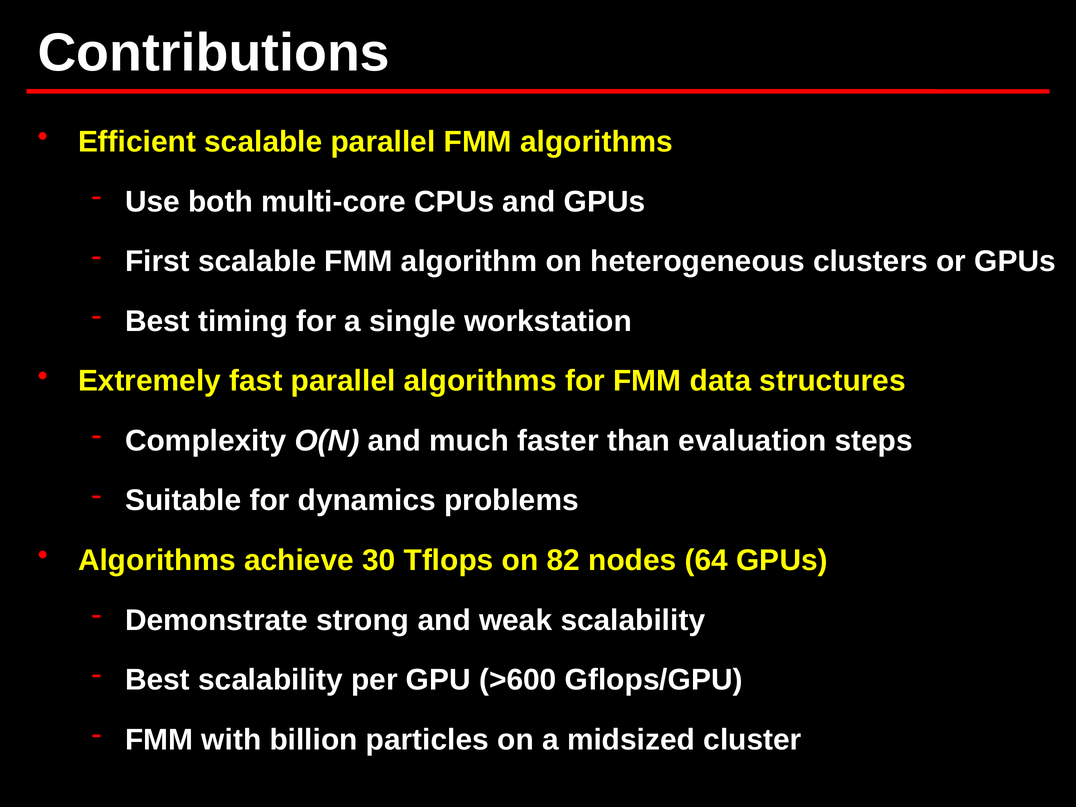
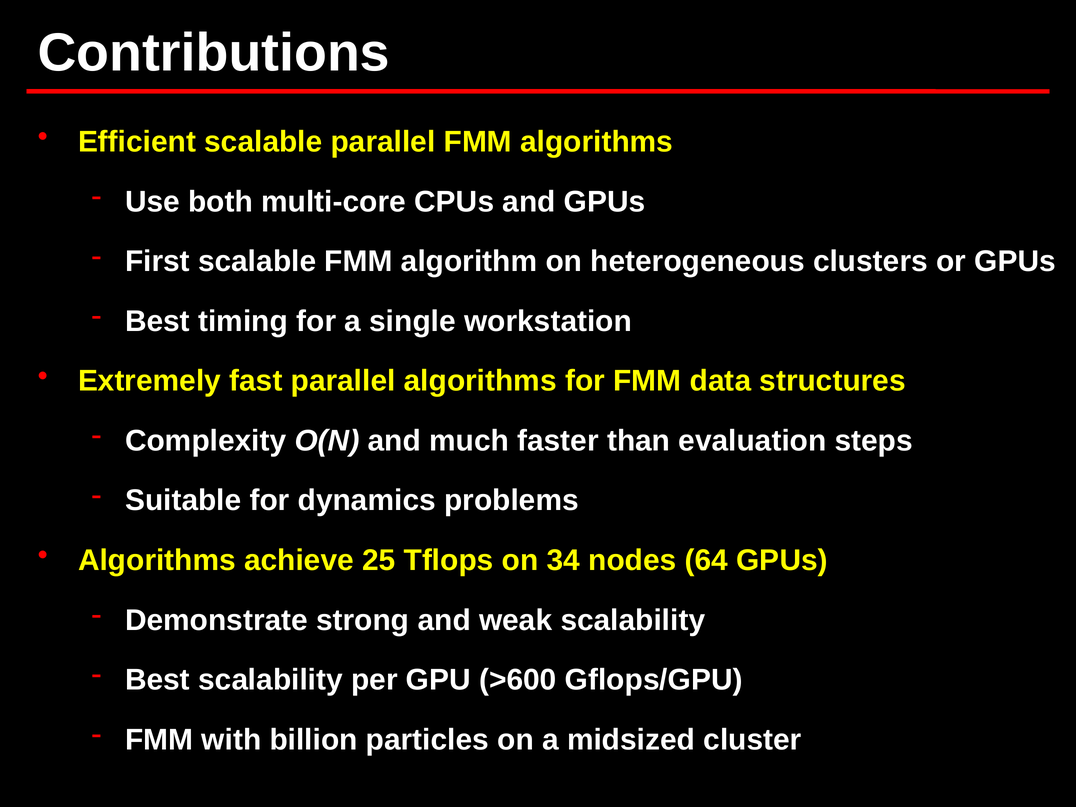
30: 30 -> 25
82: 82 -> 34
